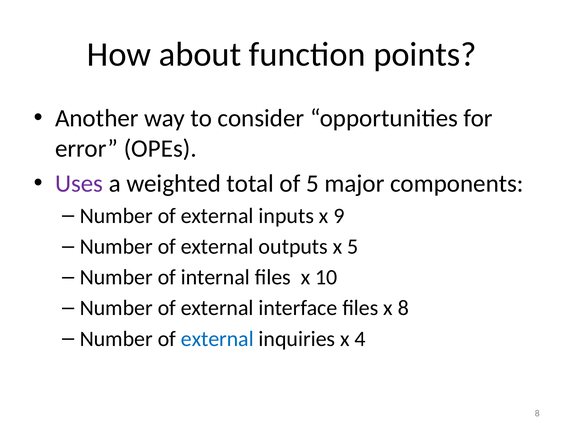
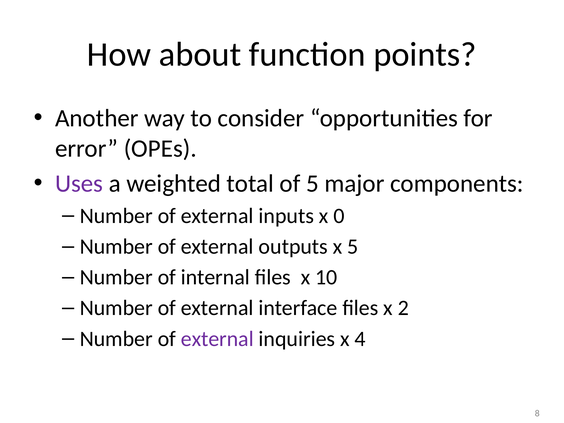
9: 9 -> 0
x 8: 8 -> 2
external at (217, 339) colour: blue -> purple
